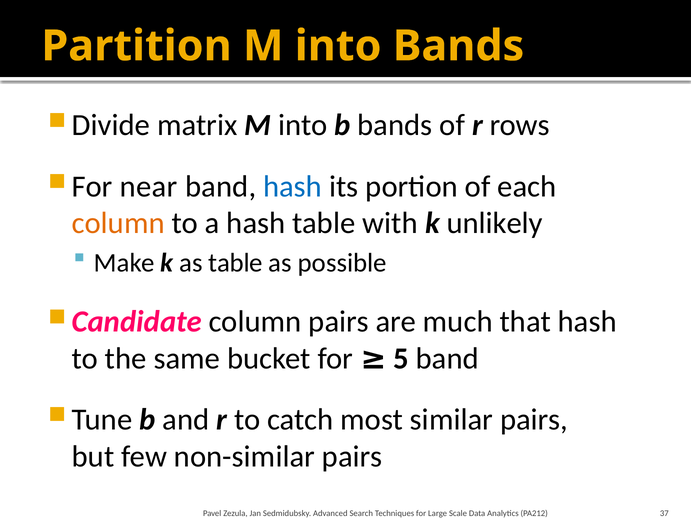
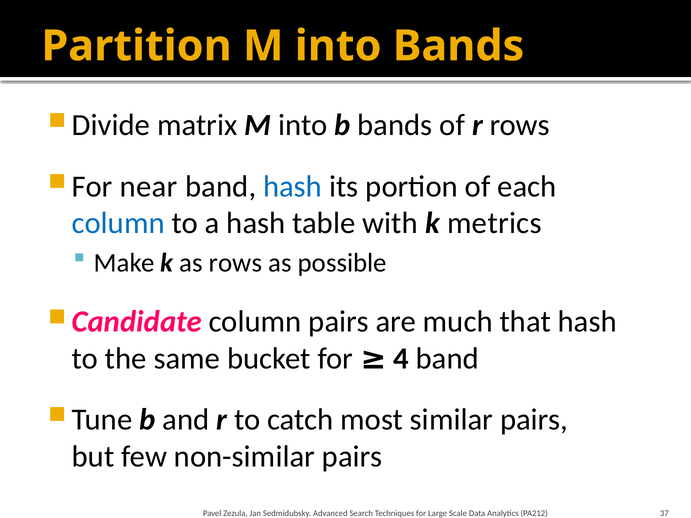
column at (118, 223) colour: orange -> blue
unlikely: unlikely -> metrics
as table: table -> rows
5: 5 -> 4
